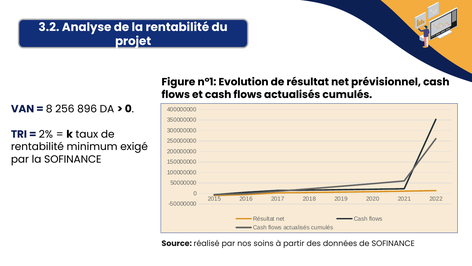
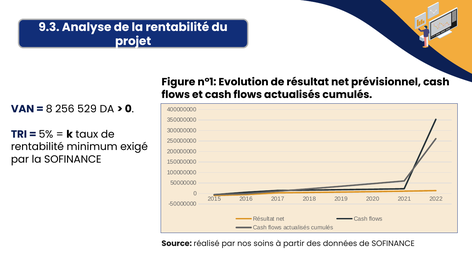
3.2: 3.2 -> 9.3
896: 896 -> 529
2%: 2% -> 5%
